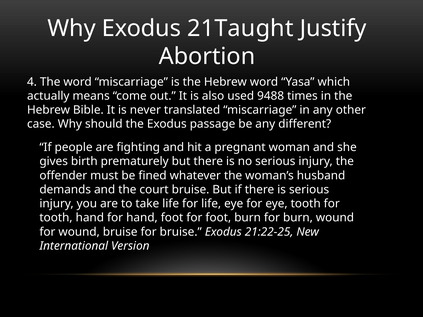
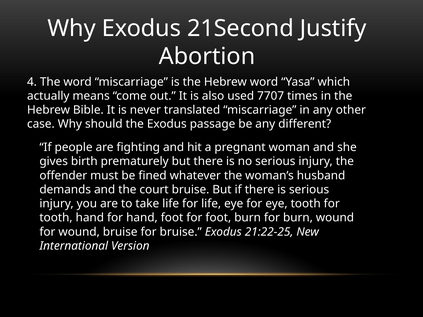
21Taught: 21Taught -> 21Second
9488: 9488 -> 7707
